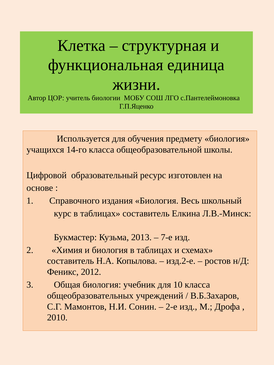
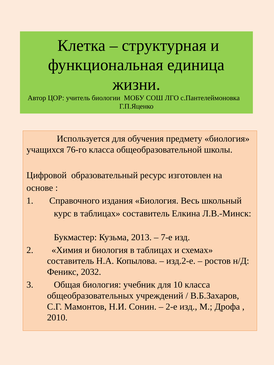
14-го: 14-го -> 76-го
2012: 2012 -> 2032
